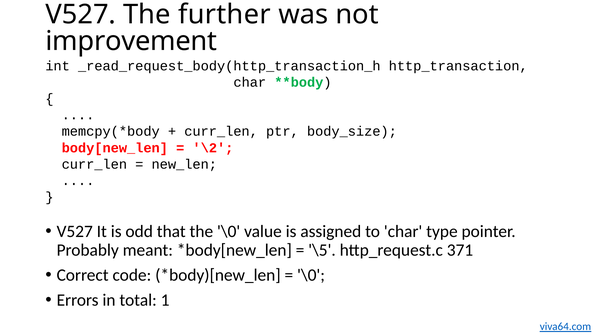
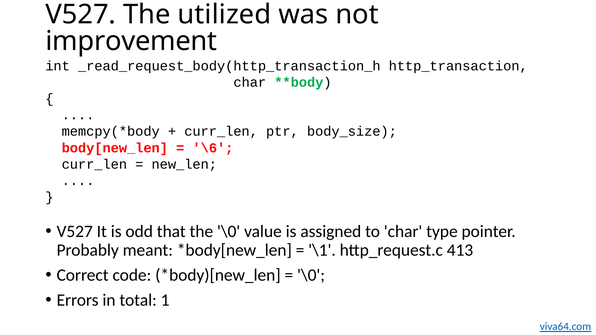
further: further -> utilized
\2: \2 -> \6
\5: \5 -> \1
371: 371 -> 413
